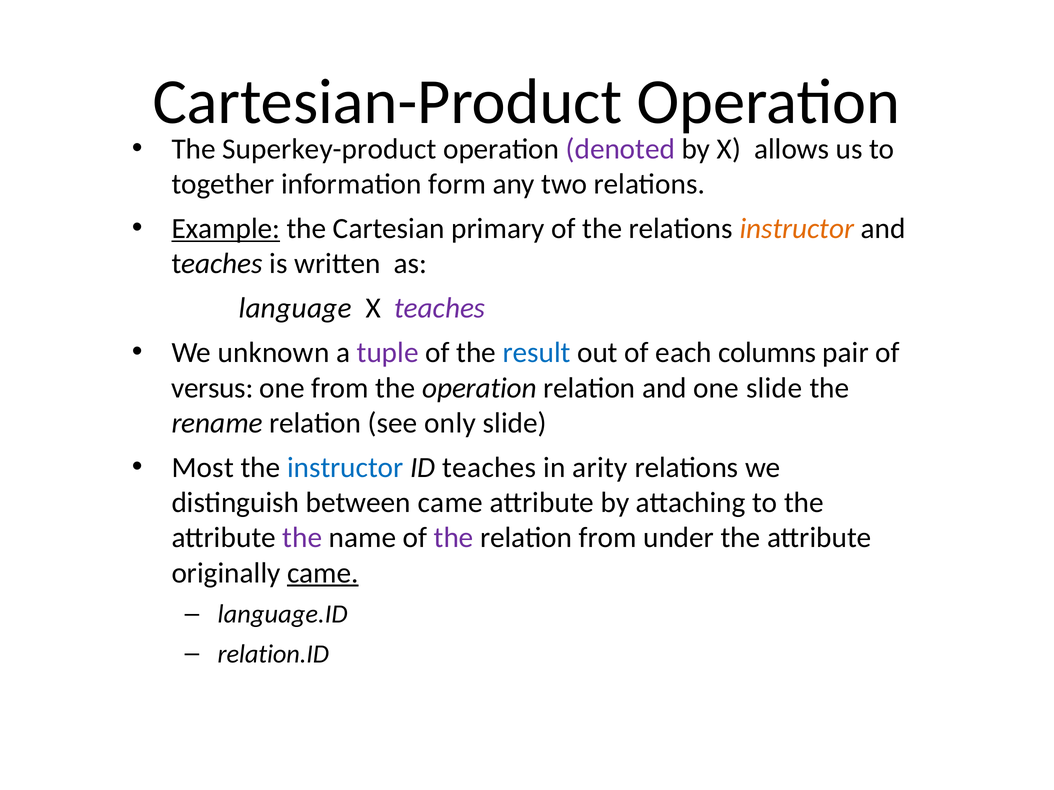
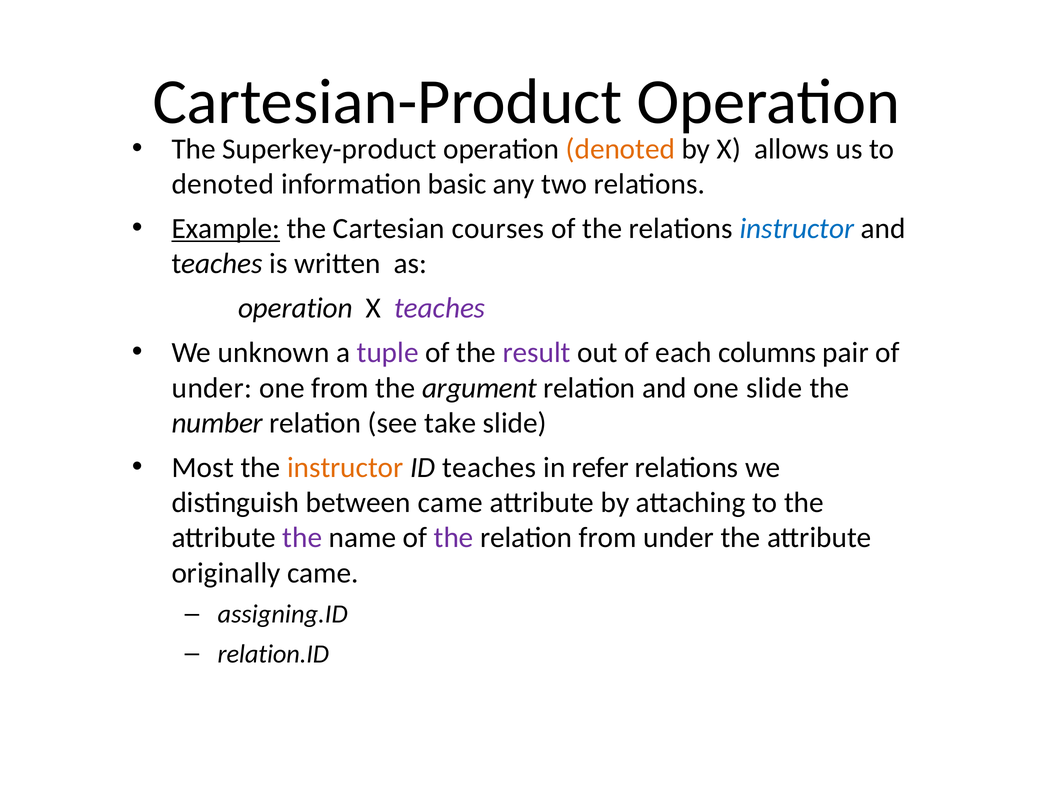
denoted at (620, 149) colour: purple -> orange
together at (223, 184): together -> denoted
form: form -> basic
primary: primary -> courses
instructor at (797, 229) colour: orange -> blue
language at (295, 308): language -> operation
result colour: blue -> purple
versus at (212, 388): versus -> under
the operation: operation -> argument
rename: rename -> number
only: only -> take
instructor at (345, 468) colour: blue -> orange
arity: arity -> refer
came at (323, 573) underline: present -> none
language.ID: language.ID -> assigning.ID
